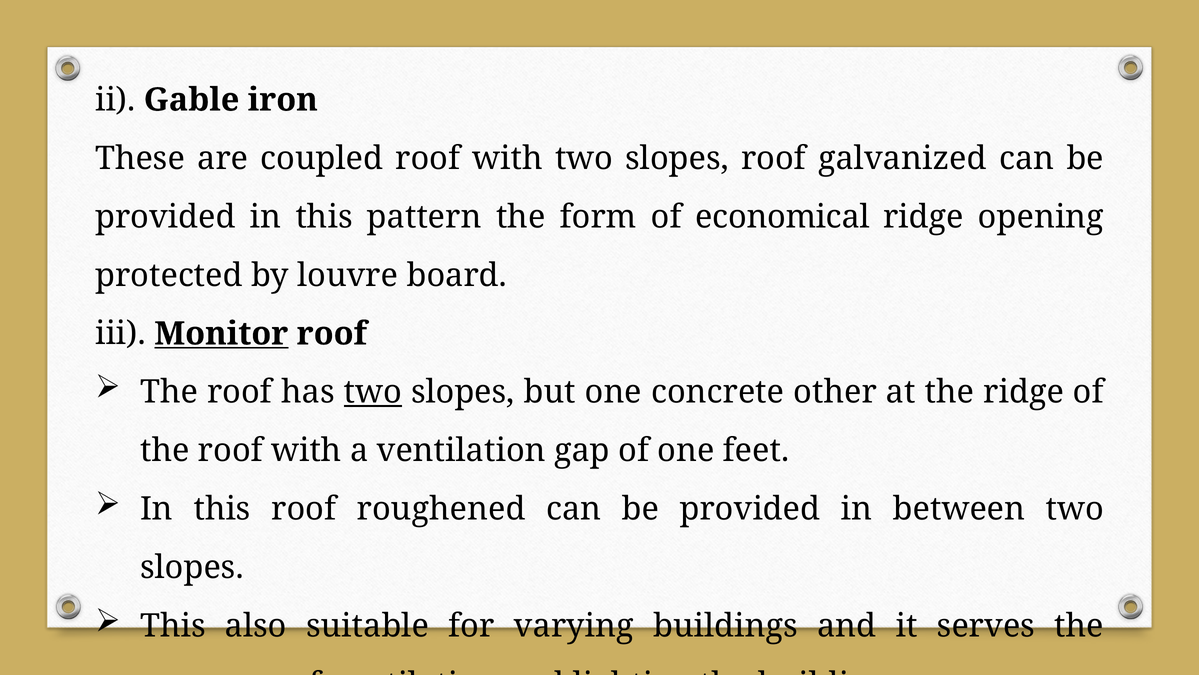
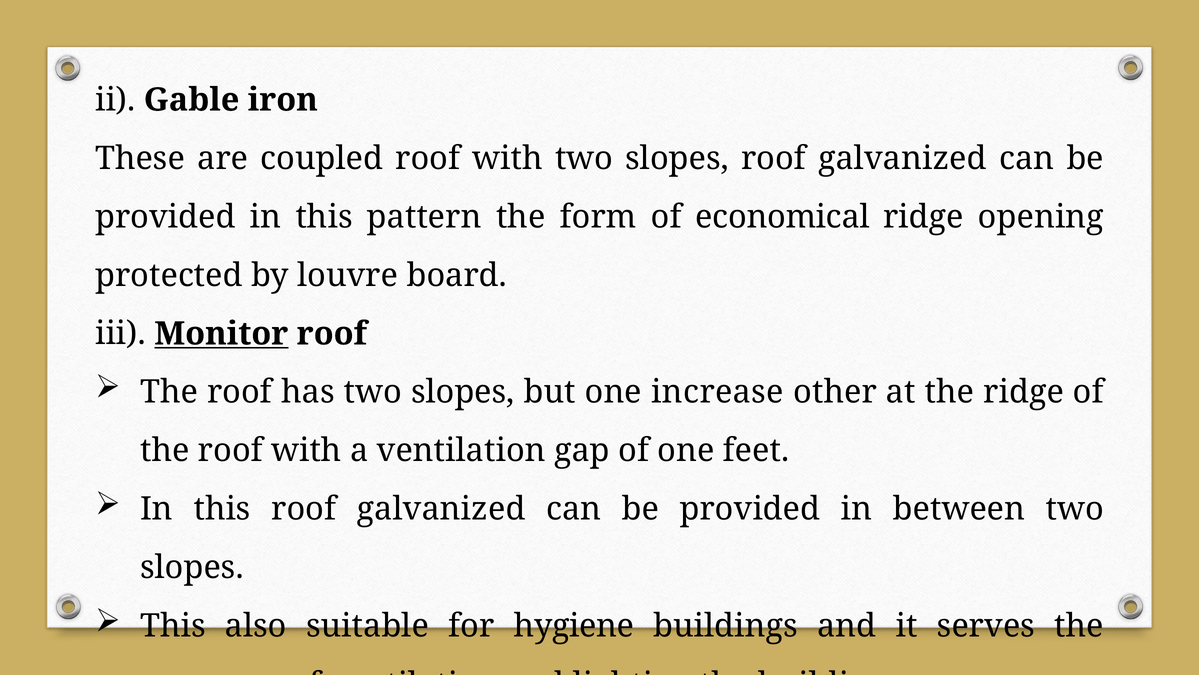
two at (373, 392) underline: present -> none
concrete: concrete -> increase
this roof roughened: roughened -> galvanized
varying: varying -> hygiene
